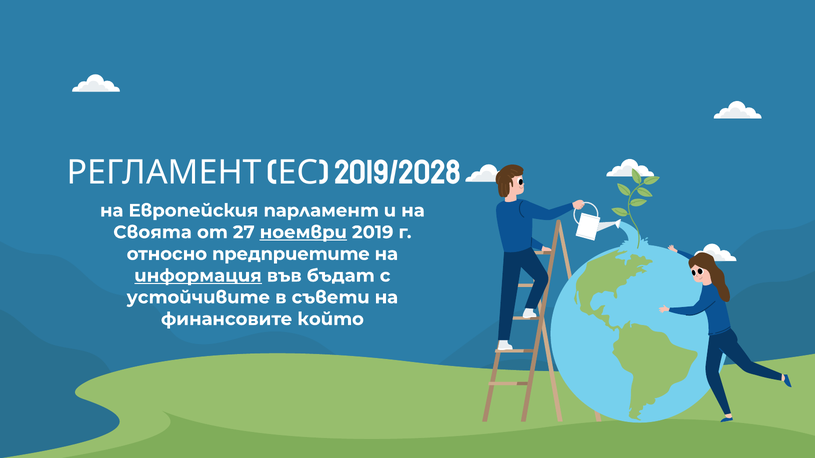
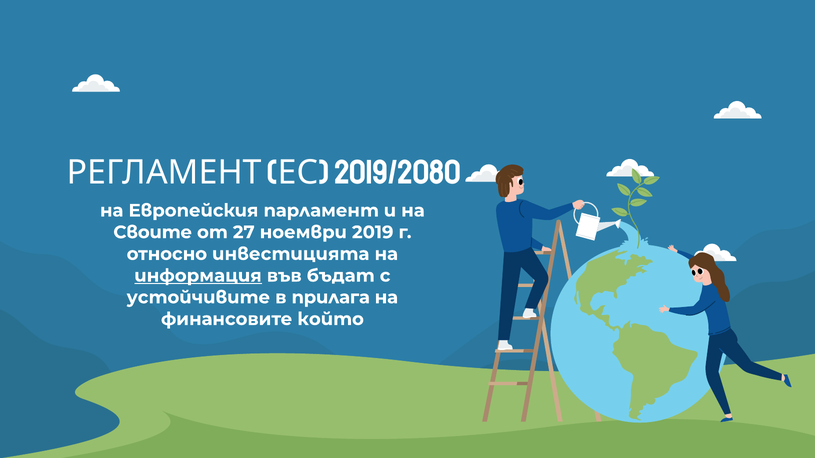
2019/2028: 2019/2028 -> 2019/2080
Своята: Своята -> Своите
ноември underline: present -> none
предприетите: предприетите -> инвестицията
съвети: съвети -> прилага
